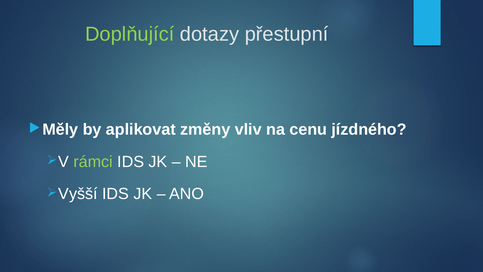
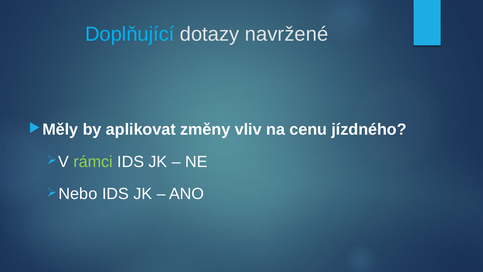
Doplňující colour: light green -> light blue
přestupní: přestupní -> navržené
Vyšší: Vyšší -> Nebo
